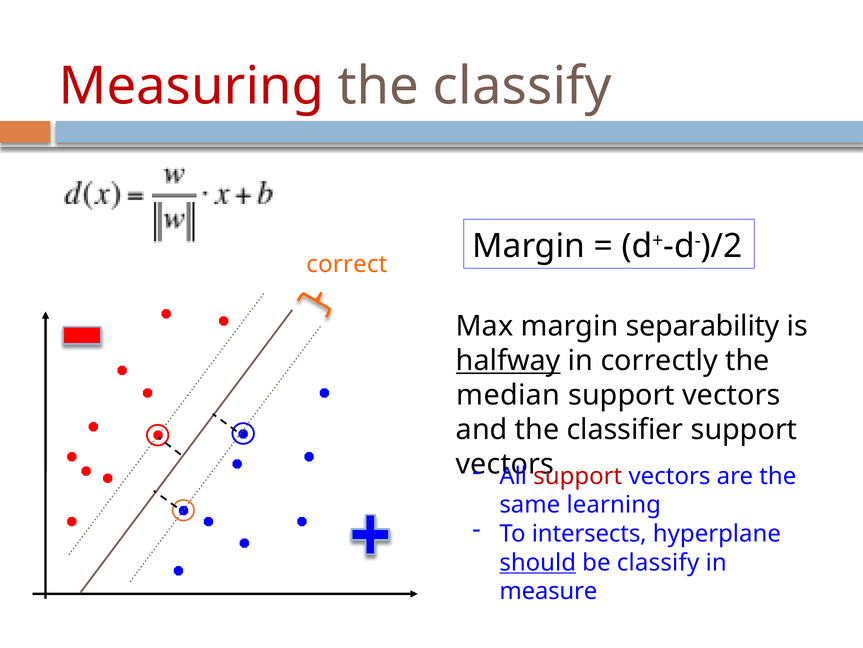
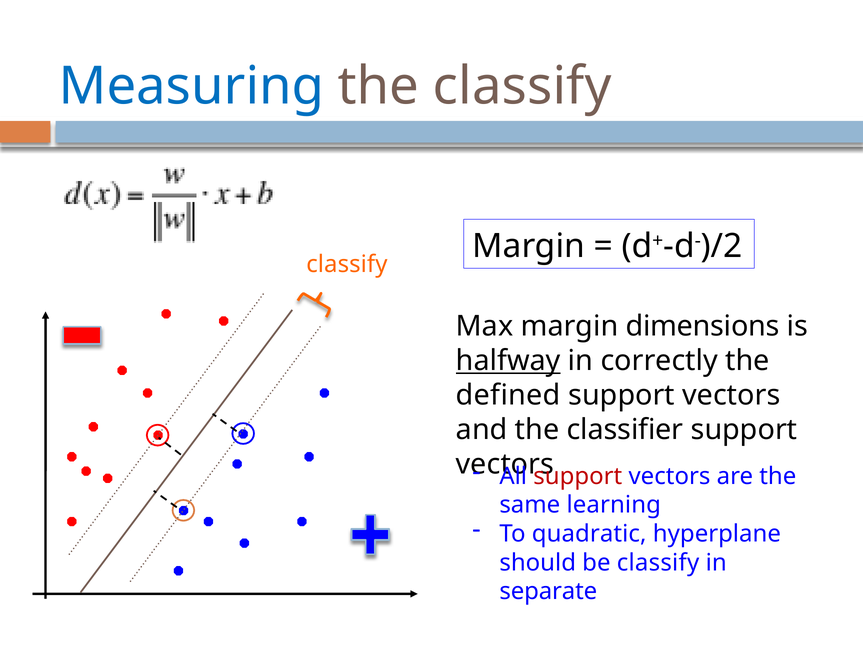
Measuring colour: red -> blue
correct at (347, 264): correct -> classify
separability: separability -> dimensions
median: median -> defined
intersects: intersects -> quadratic
should underline: present -> none
measure: measure -> separate
